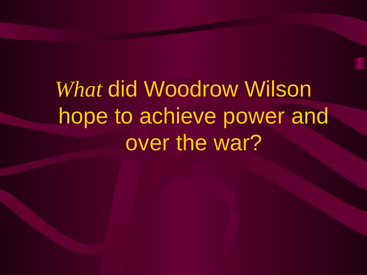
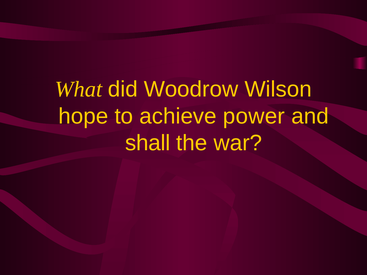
over: over -> shall
